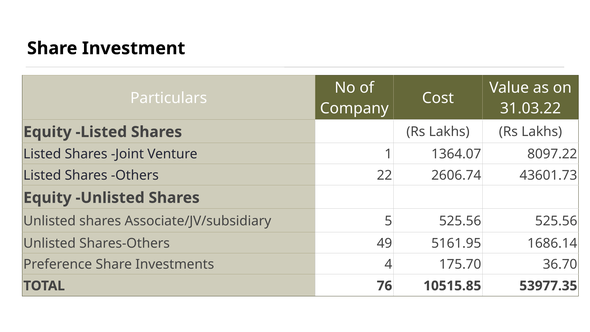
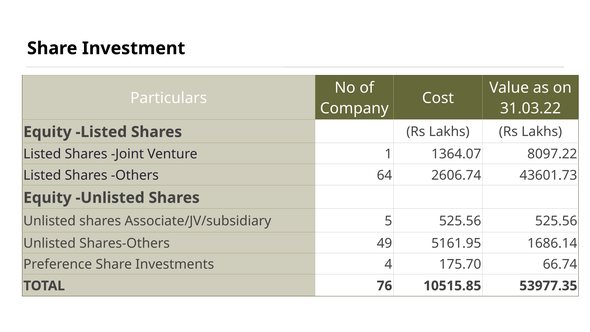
22: 22 -> 64
36.70: 36.70 -> 66.74
